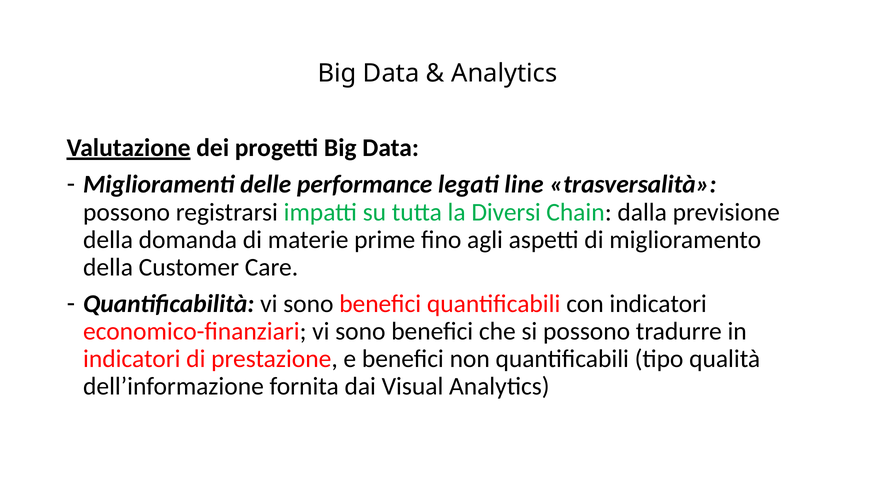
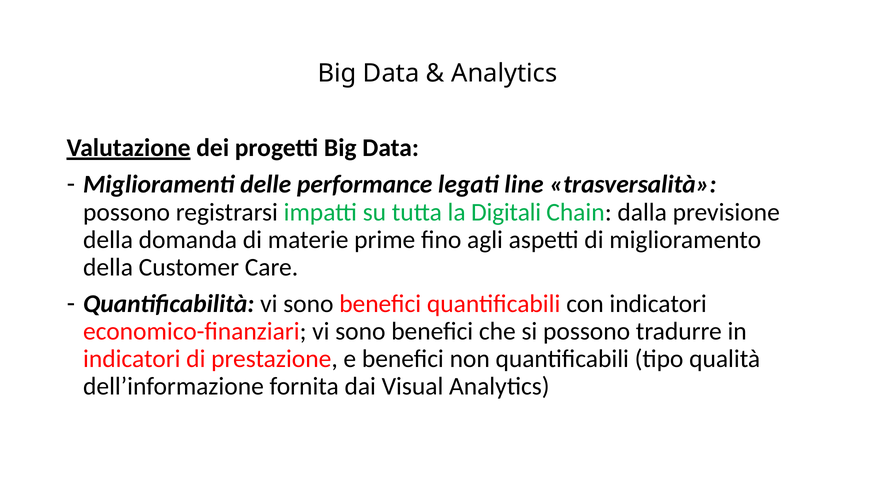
Diversi: Diversi -> Digitali
